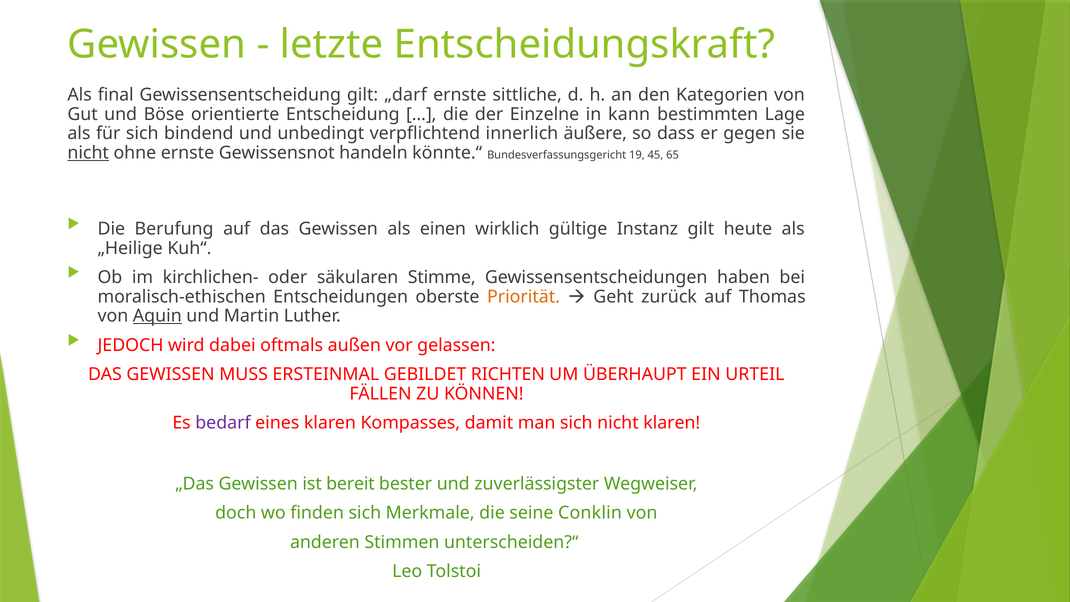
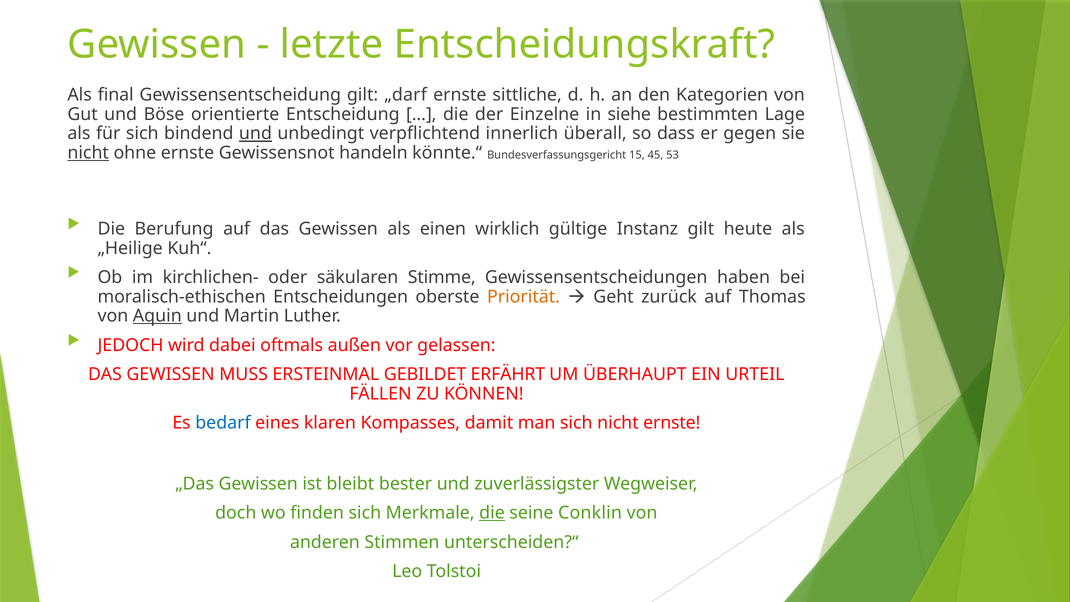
kann: kann -> siehe
und at (255, 134) underline: none -> present
äußere: äußere -> überall
19: 19 -> 15
65: 65 -> 53
RICHTEN: RICHTEN -> ERFÄHRT
bedarf colour: purple -> blue
nicht klaren: klaren -> ernste
bereit: bereit -> bleibt
die at (492, 513) underline: none -> present
